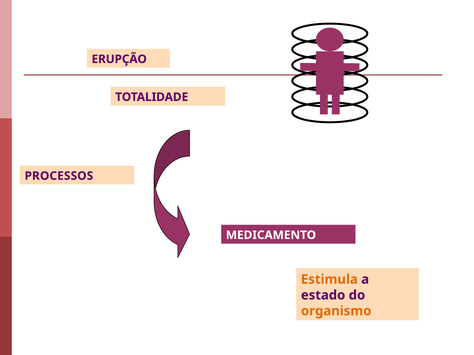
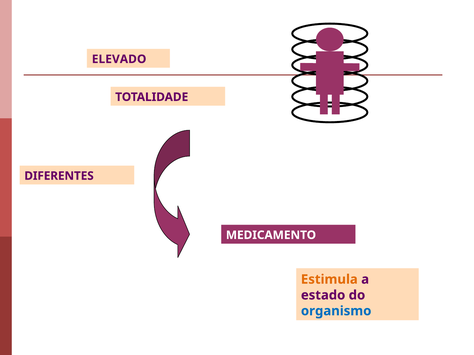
ERUPÇÃO: ERUPÇÃO -> ELEVADO
PROCESSOS: PROCESSOS -> DIFERENTES
organismo colour: orange -> blue
